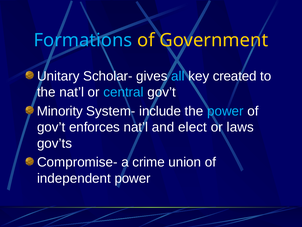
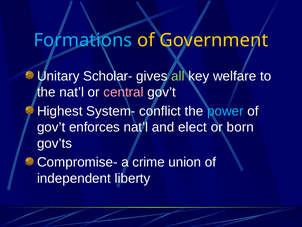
all colour: light blue -> light green
created: created -> welfare
central colour: light blue -> pink
Minority: Minority -> Highest
include: include -> conflict
laws: laws -> born
independent power: power -> liberty
